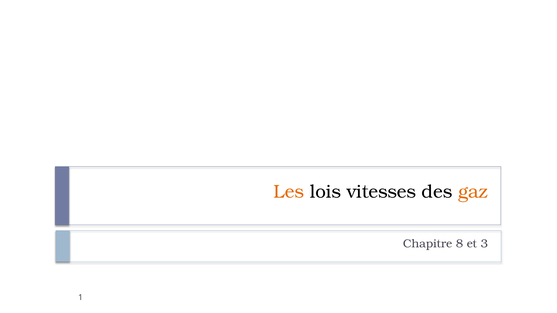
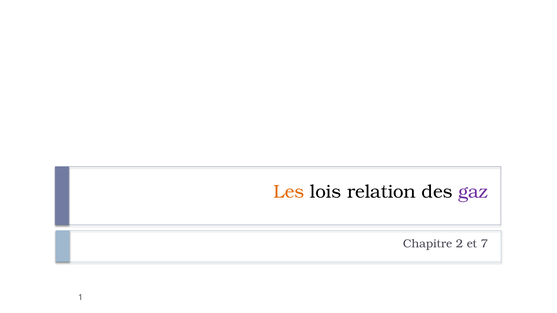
vitesses: vitesses -> relation
gaz colour: orange -> purple
8: 8 -> 2
3: 3 -> 7
